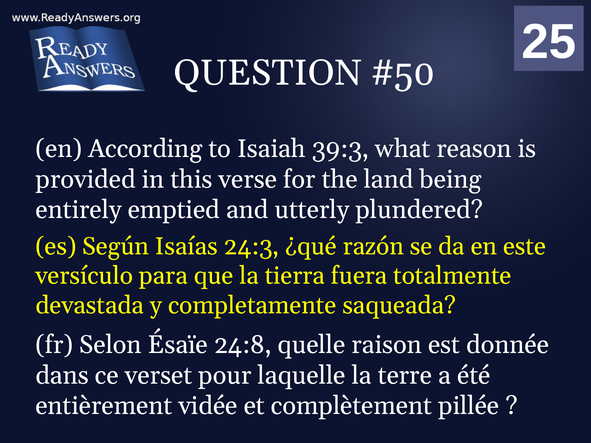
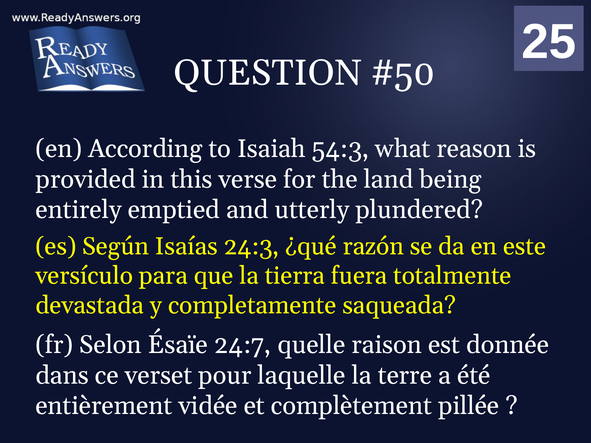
39:3: 39:3 -> 54:3
24:8: 24:8 -> 24:7
